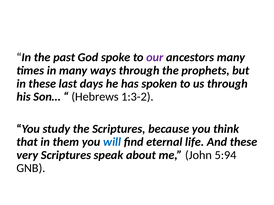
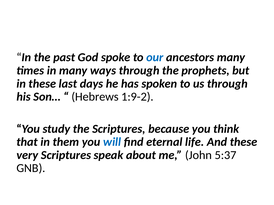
our colour: purple -> blue
1:3-2: 1:3-2 -> 1:9-2
5:94: 5:94 -> 5:37
